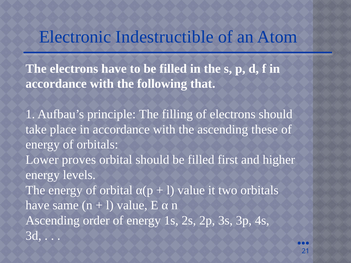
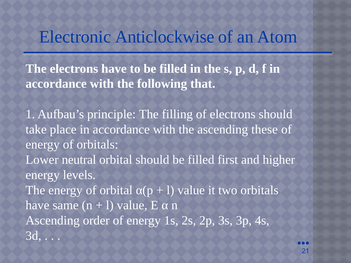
Indestructible: Indestructible -> Anticlockwise
proves: proves -> neutral
